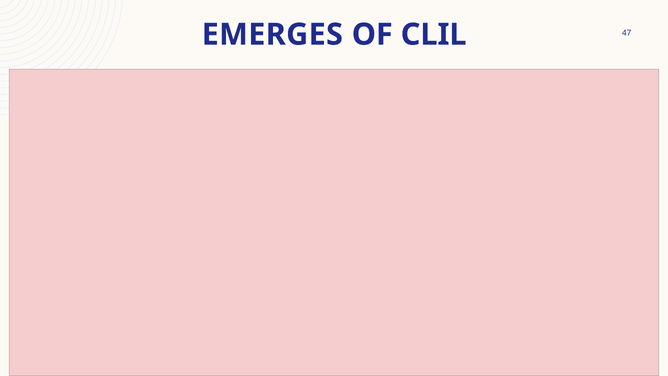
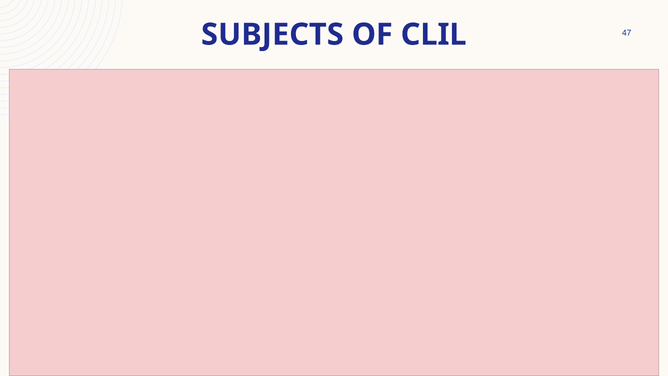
EMERGES at (272, 35): EMERGES -> SUBJECTS
